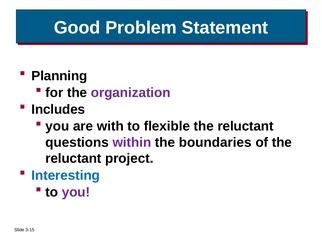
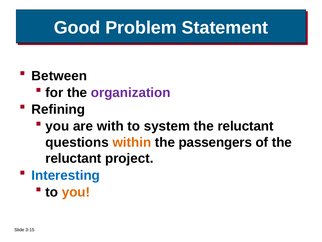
Planning: Planning -> Between
Includes: Includes -> Refining
flexible: flexible -> system
within colour: purple -> orange
boundaries: boundaries -> passengers
you at (76, 192) colour: purple -> orange
